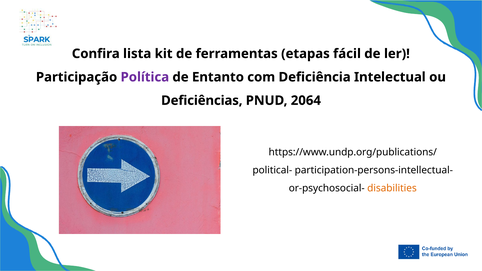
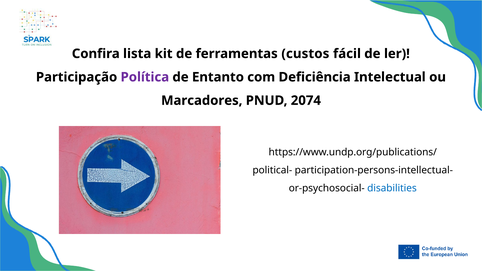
etapas: etapas -> custos
Deficiências: Deficiências -> Marcadores
2064: 2064 -> 2074
disabilities colour: orange -> blue
